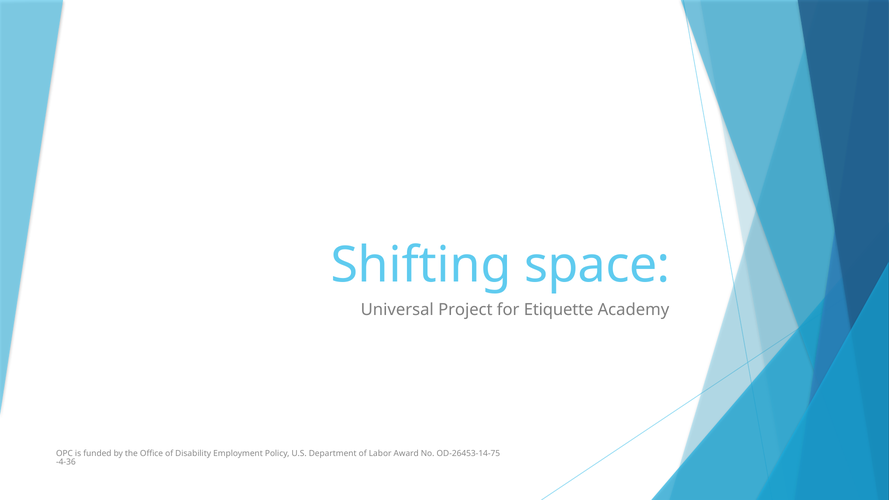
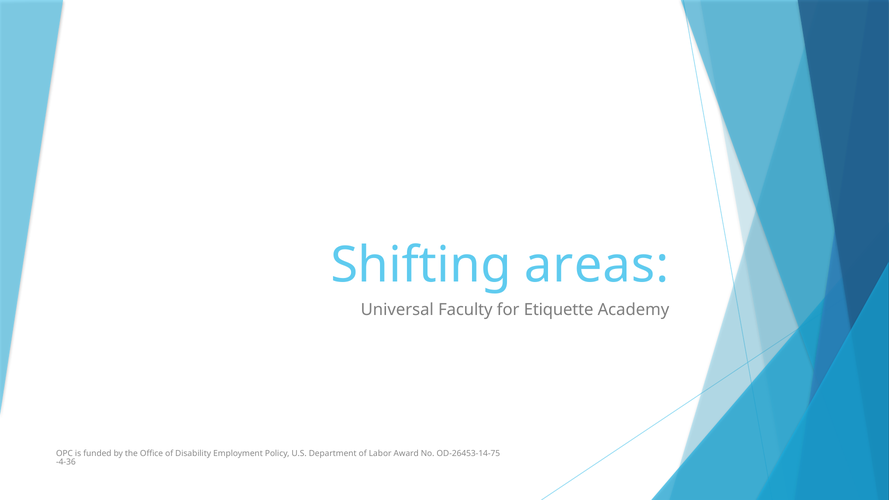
space: space -> areas
Project: Project -> Faculty
